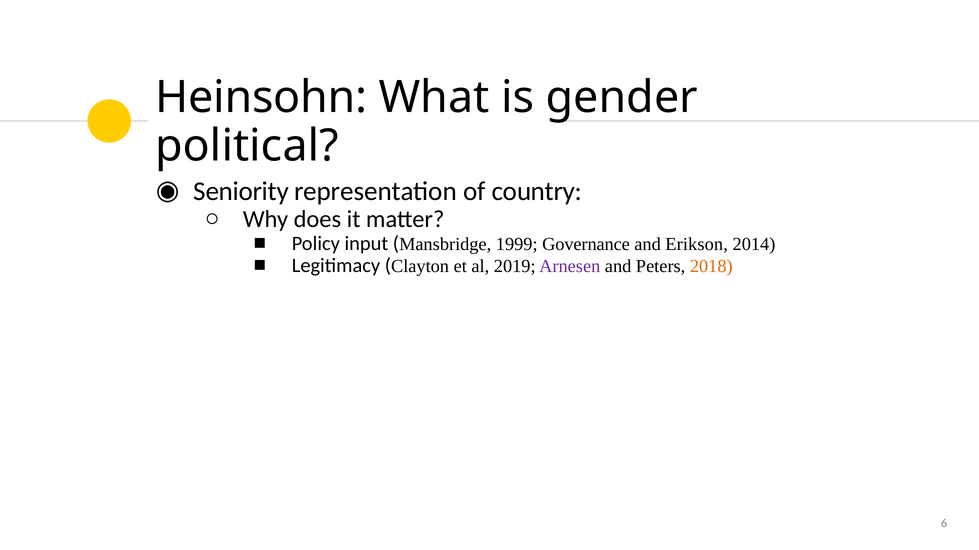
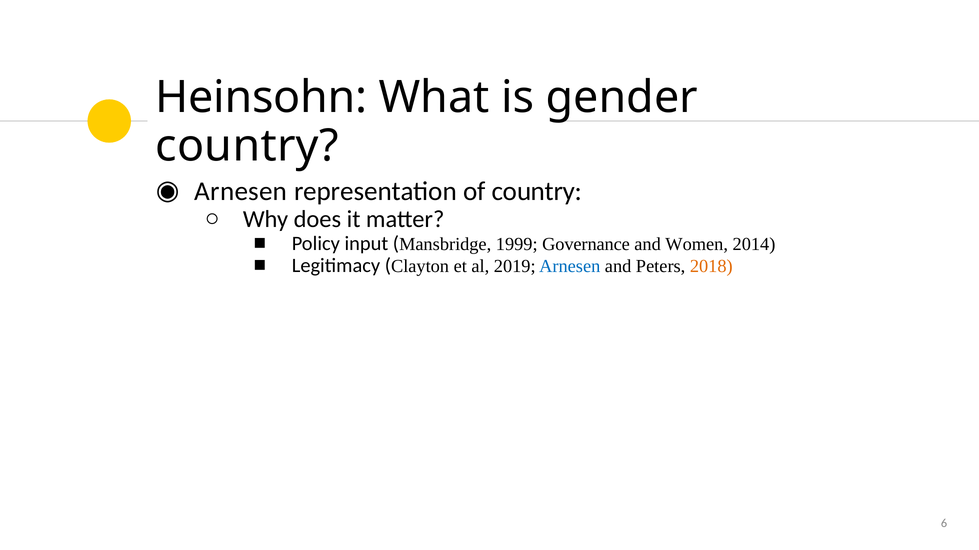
political at (247, 146): political -> country
Seniority at (241, 191): Seniority -> Arnesen
Erikson: Erikson -> Women
Arnesen at (570, 266) colour: purple -> blue
